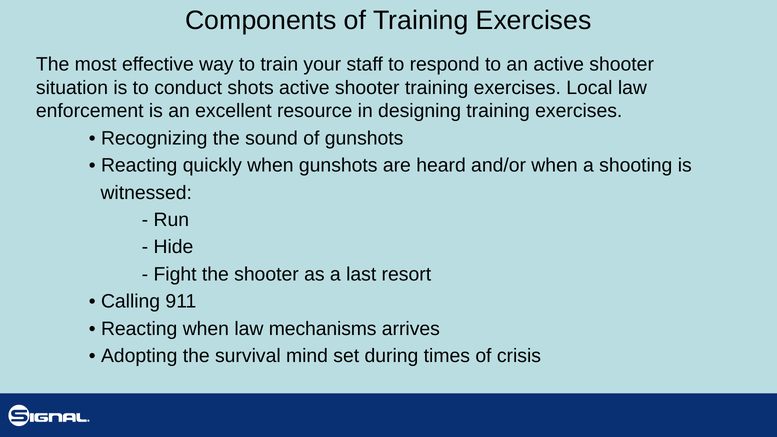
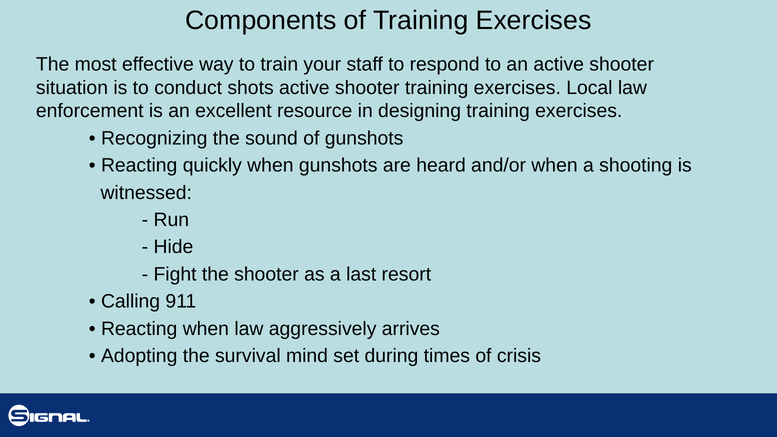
mechanisms: mechanisms -> aggressively
